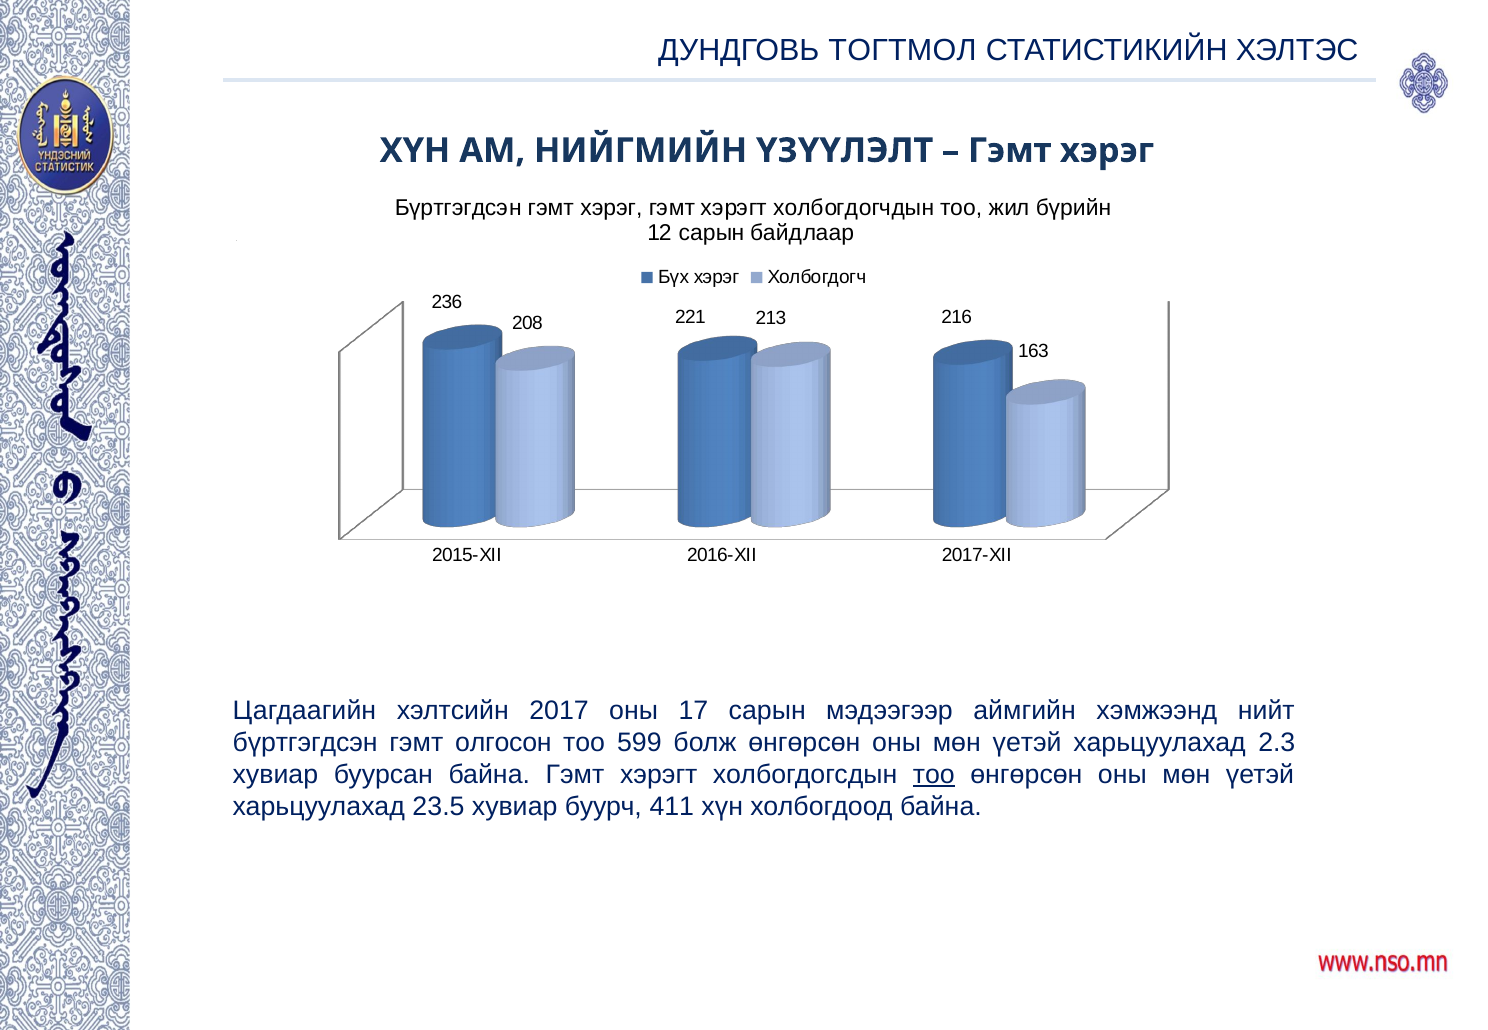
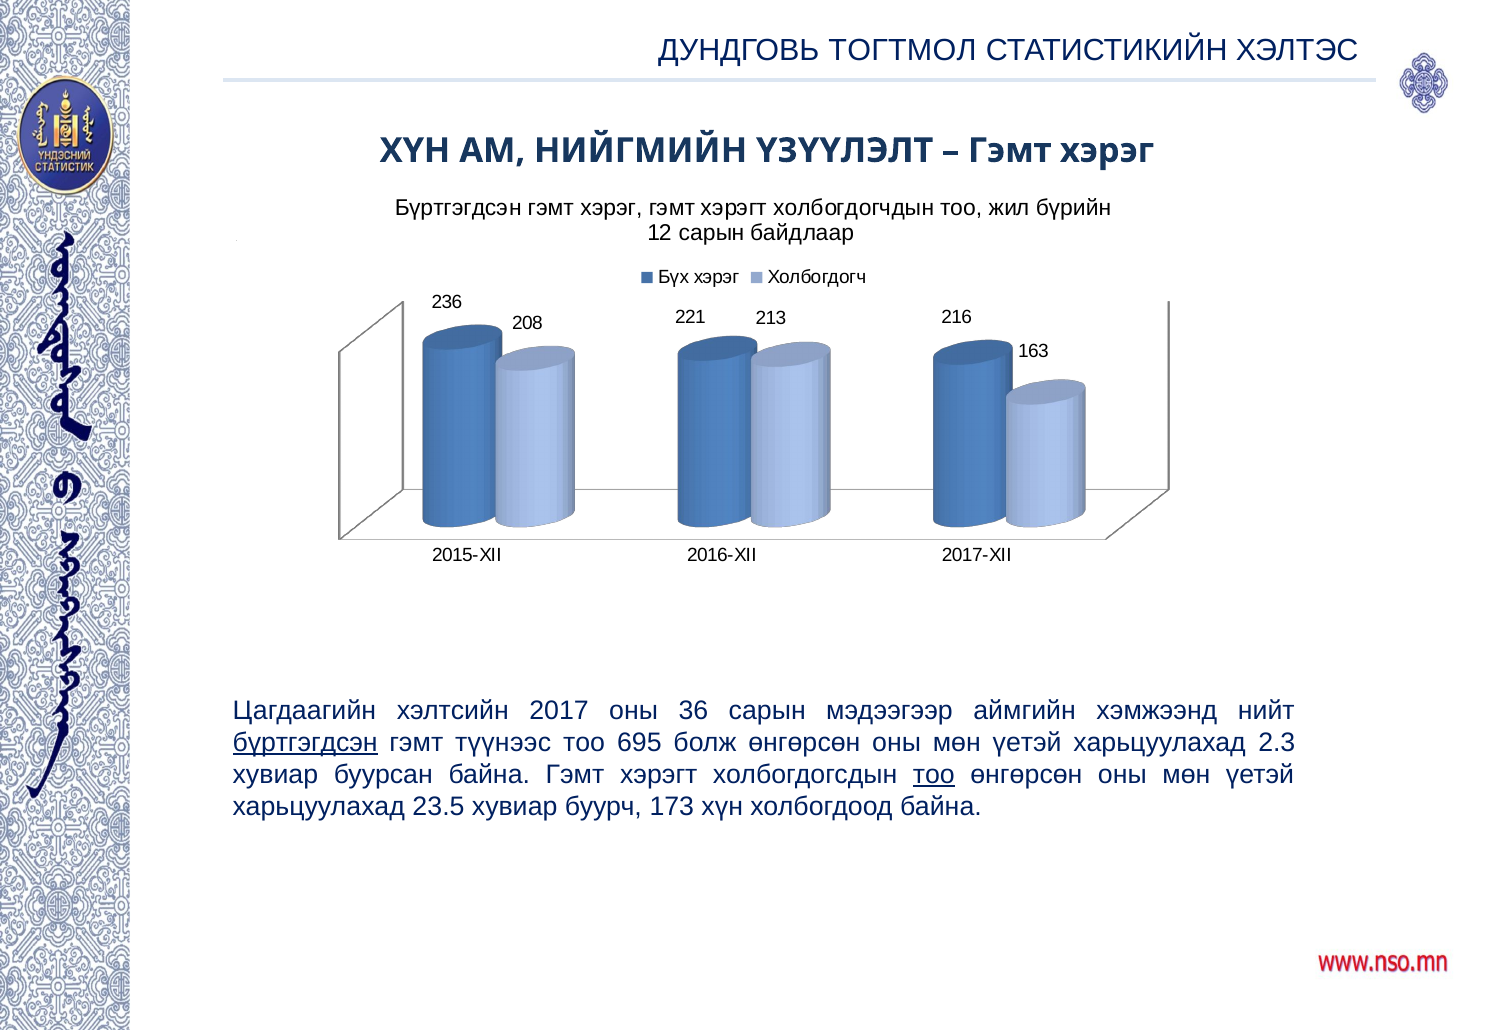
17: 17 -> 36
бүртгэгдсэн at (305, 743) underline: none -> present
олгосон: олгосон -> түүнээс
599: 599 -> 695
411: 411 -> 173
